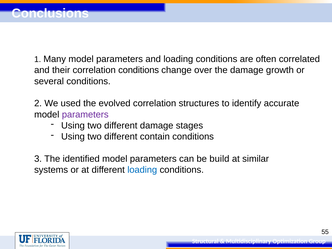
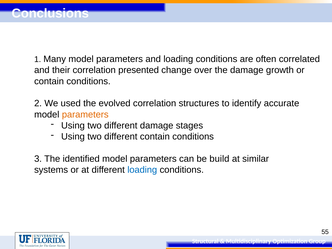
correlation conditions: conditions -> presented
several at (49, 81): several -> contain
parameters at (85, 114) colour: purple -> orange
